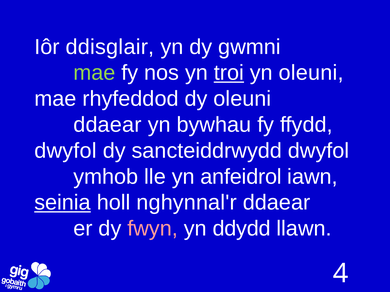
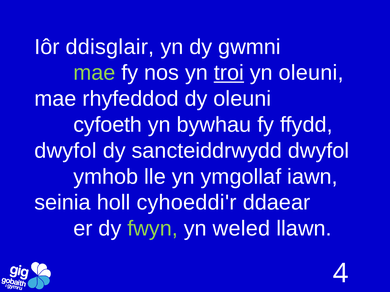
ddaear at (107, 125): ddaear -> cyfoeth
anfeidrol: anfeidrol -> ymgollaf
seinia underline: present -> none
nghynnal'r: nghynnal'r -> cyhoeddi'r
fwyn colour: pink -> light green
ddydd: ddydd -> weled
